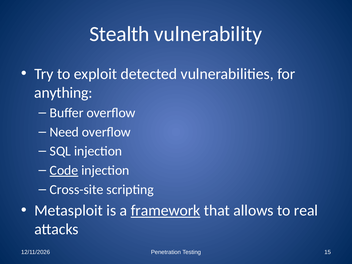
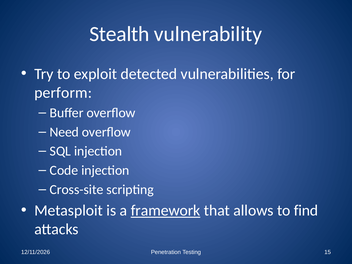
anything: anything -> perform
Code underline: present -> none
real: real -> find
